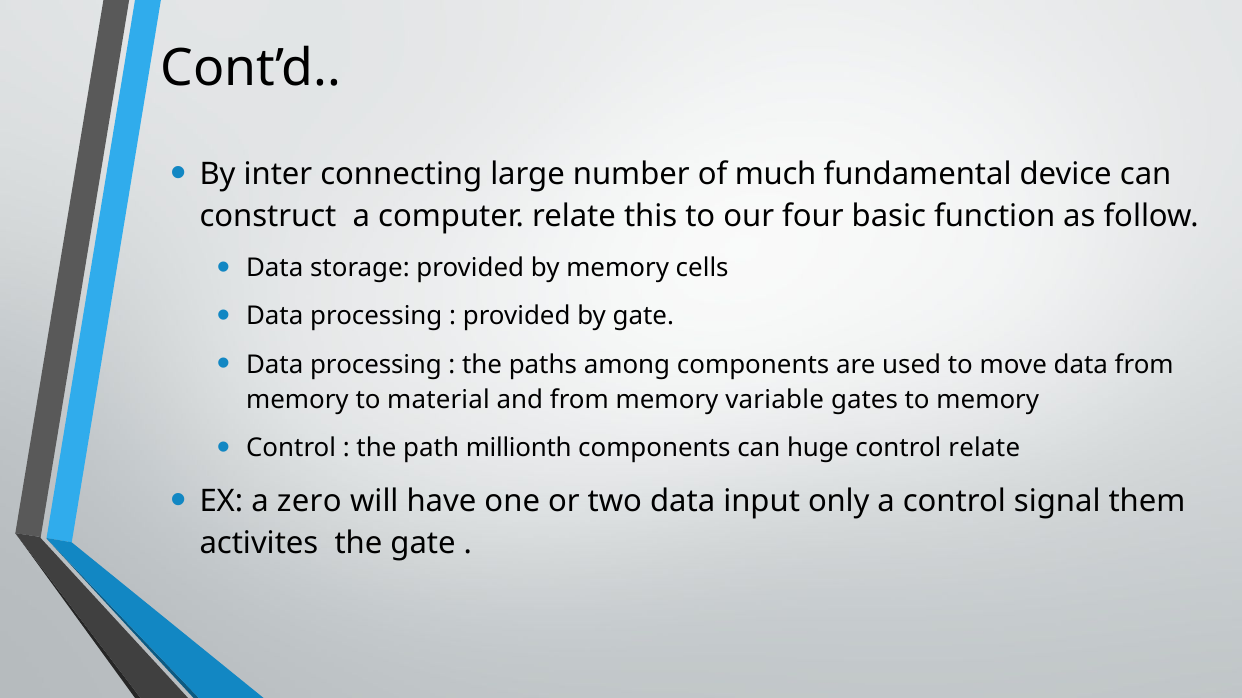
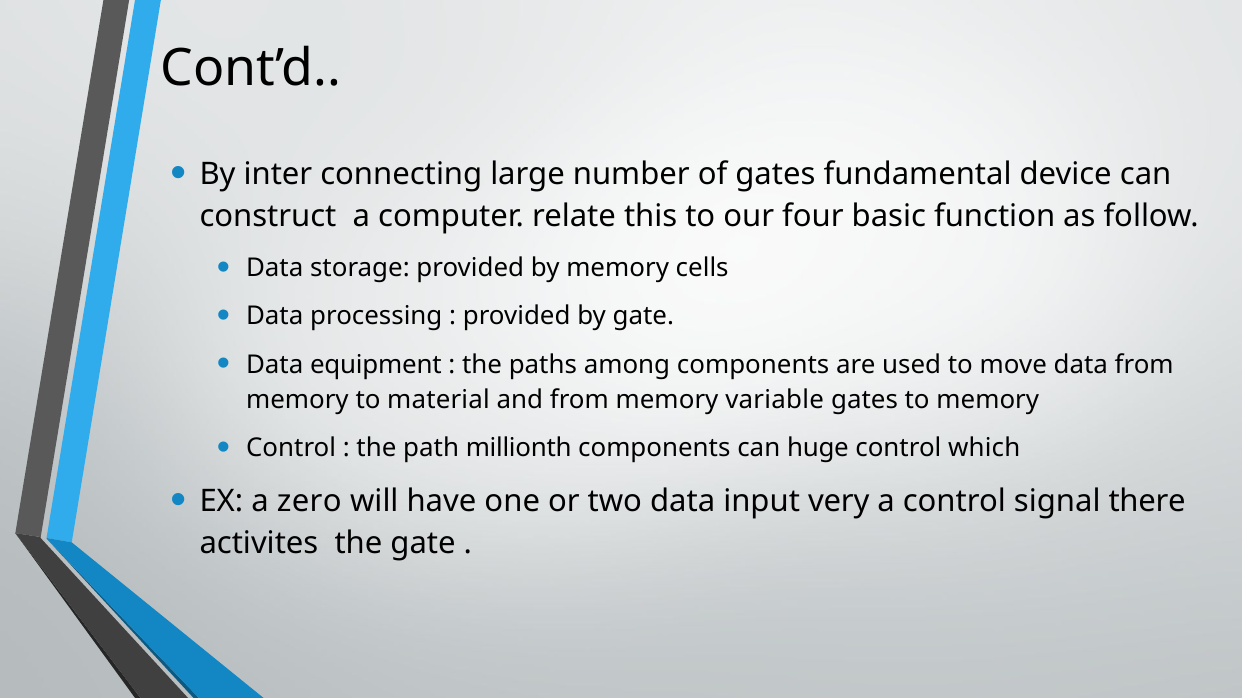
of much: much -> gates
processing at (376, 365): processing -> equipment
control relate: relate -> which
only: only -> very
them: them -> there
